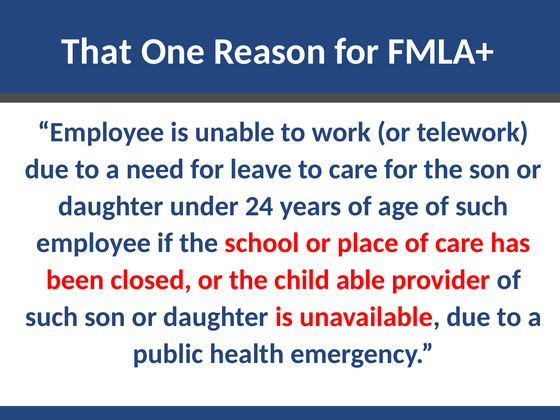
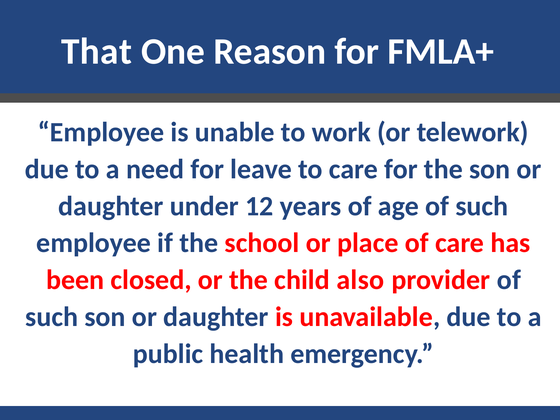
24: 24 -> 12
able: able -> also
